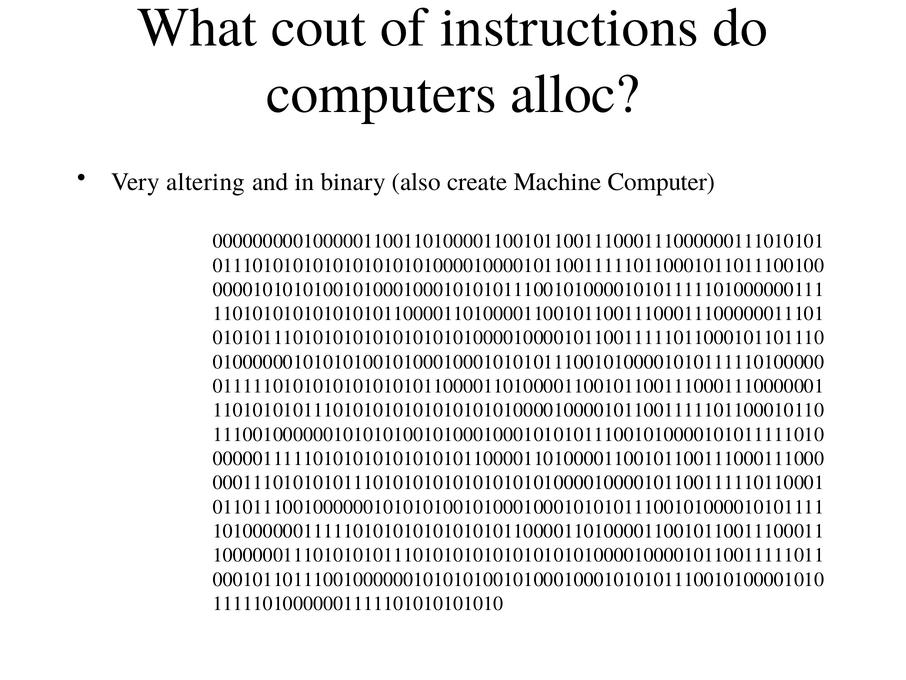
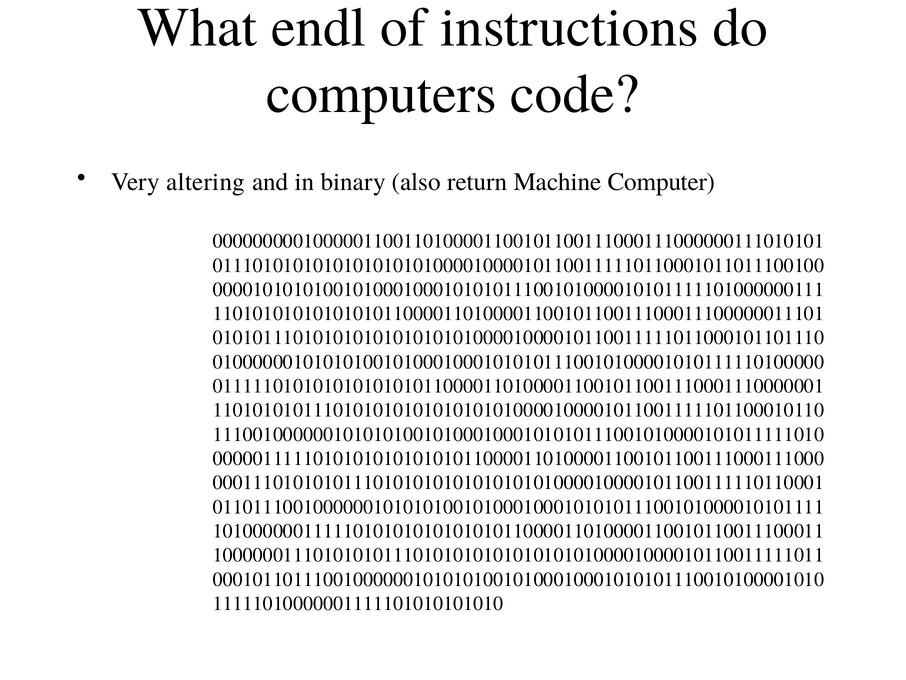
cout: cout -> endl
alloc: alloc -> code
create: create -> return
